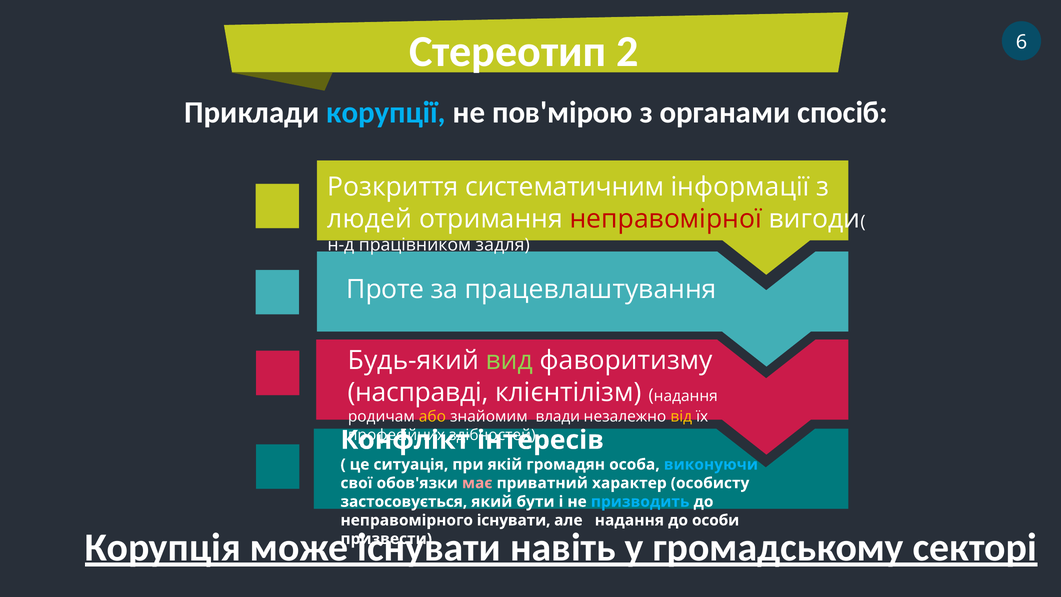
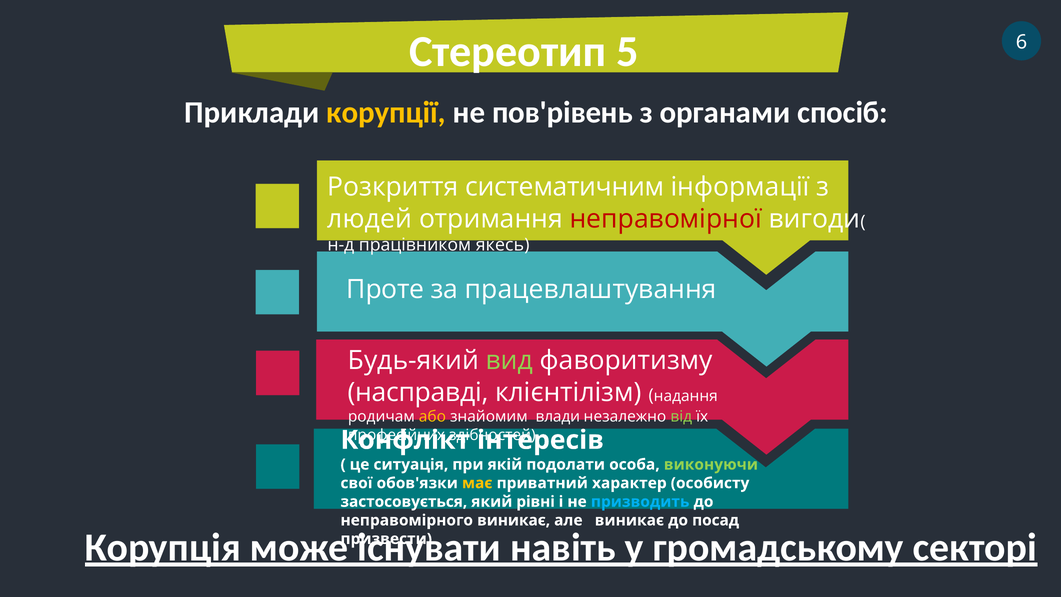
2: 2 -> 5
корупції colour: light blue -> yellow
пов'мірою: пов'мірою -> пов'рівень
задля: задля -> якесь
від colour: yellow -> light green
громадян: громадян -> подолати
виконуючи colour: light blue -> light green
має colour: pink -> yellow
бути: бути -> рівні
неправомірного існувати: існувати -> виникає
але надання: надання -> виникає
особи: особи -> посад
